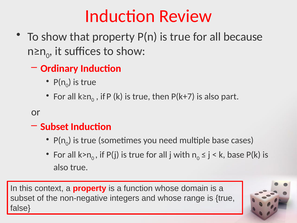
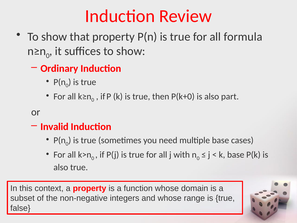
because: because -> formula
P(k+7: P(k+7 -> P(k+0
Subset at (54, 127): Subset -> Invalid
